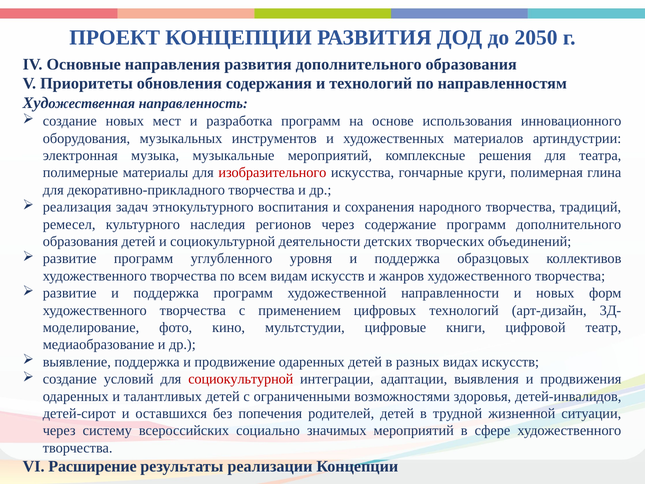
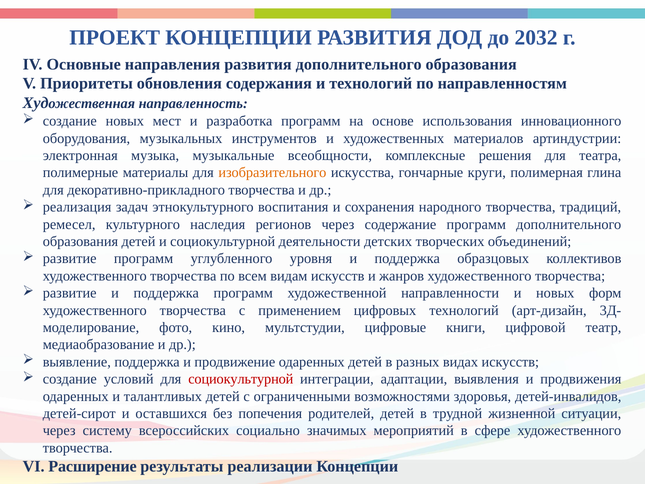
2050: 2050 -> 2032
музыкальные мероприятий: мероприятий -> всеобщности
изобразительного colour: red -> orange
